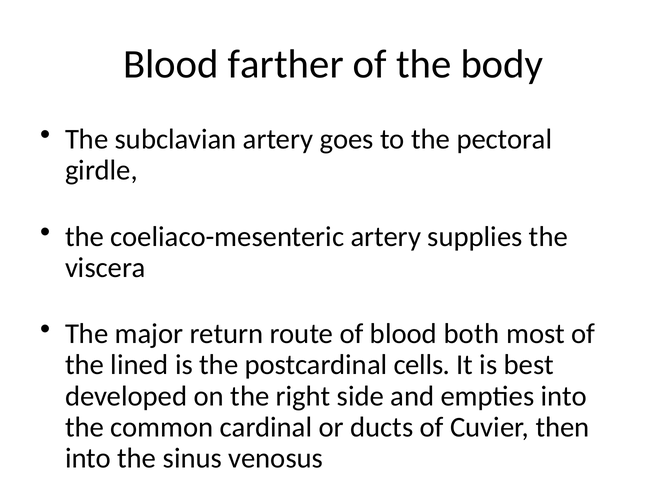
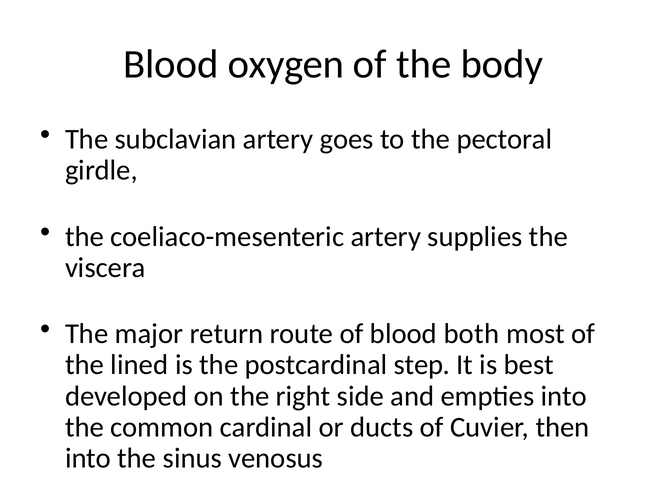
farther: farther -> oxygen
cells: cells -> step
